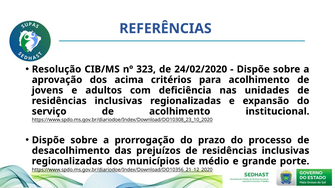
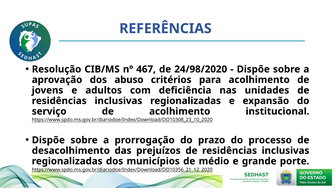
323: 323 -> 467
24/02/2020: 24/02/2020 -> 24/98/2020
acima: acima -> abuso
